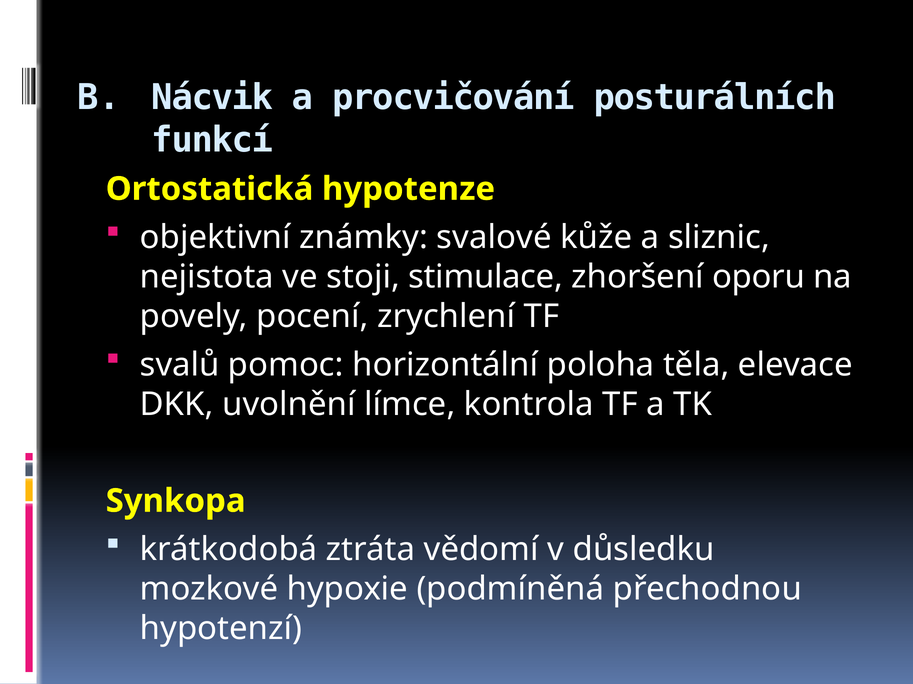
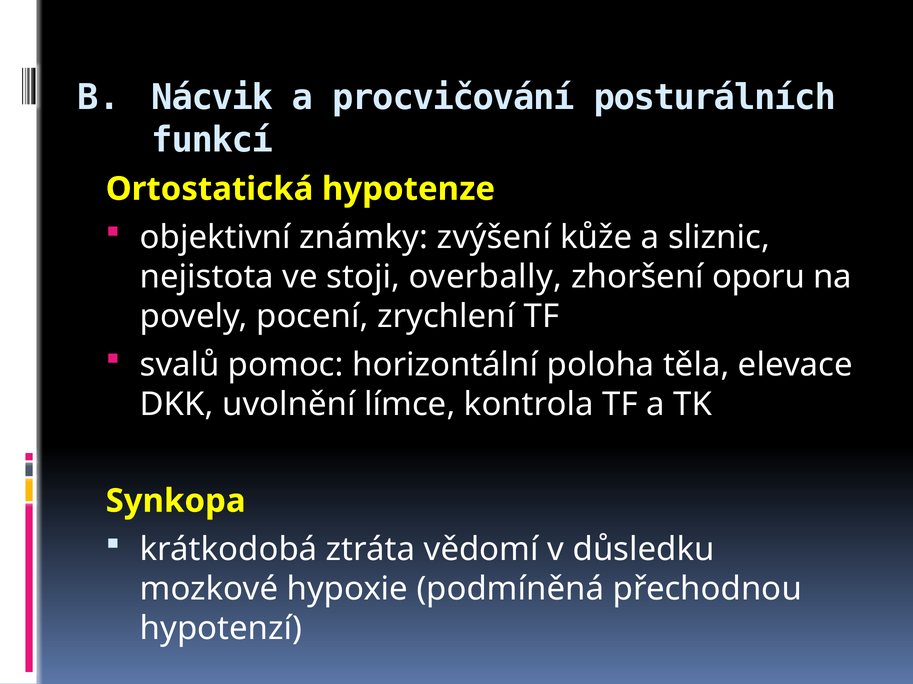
svalové: svalové -> zvýšení
stimulace: stimulace -> overbally
